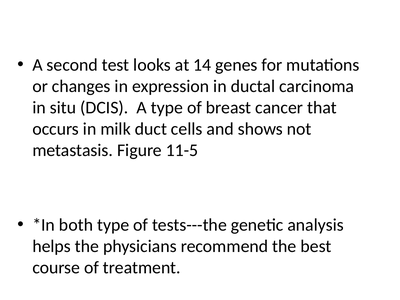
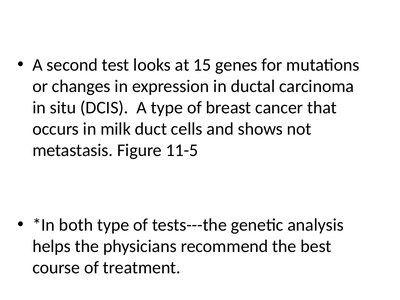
14: 14 -> 15
